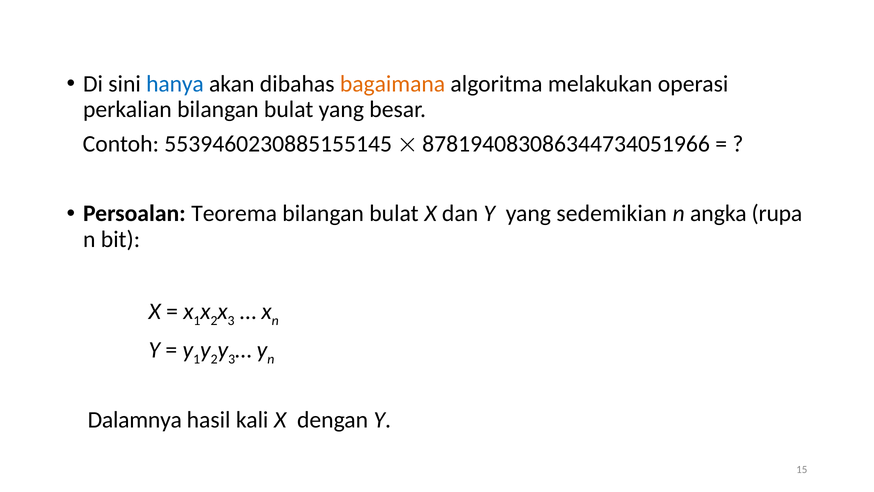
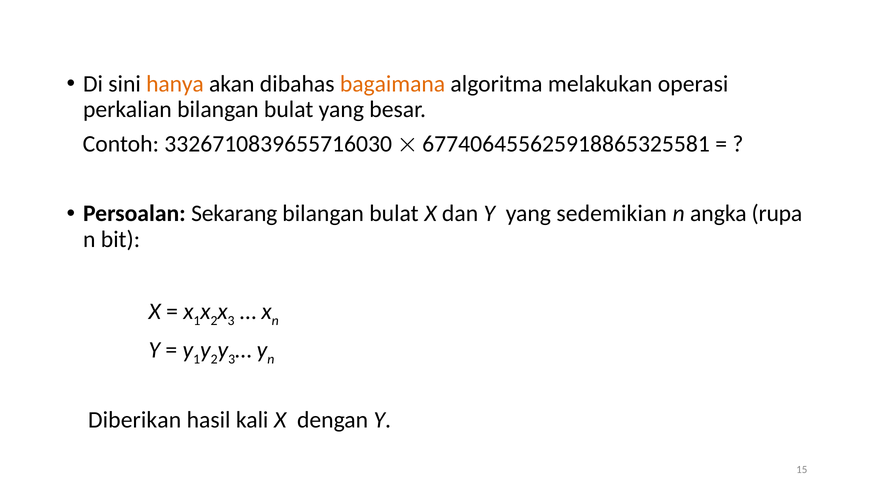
hanya colour: blue -> orange
5539460230885155145: 5539460230885155145 -> 3326710839655716030
878194083086344734051966: 878194083086344734051966 -> 677406455625918865325581
Teorema: Teorema -> Sekarang
Dalamnya: Dalamnya -> Diberikan
